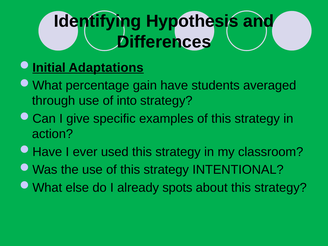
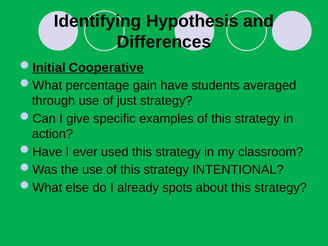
Adaptations: Adaptations -> Cooperative
into: into -> just
